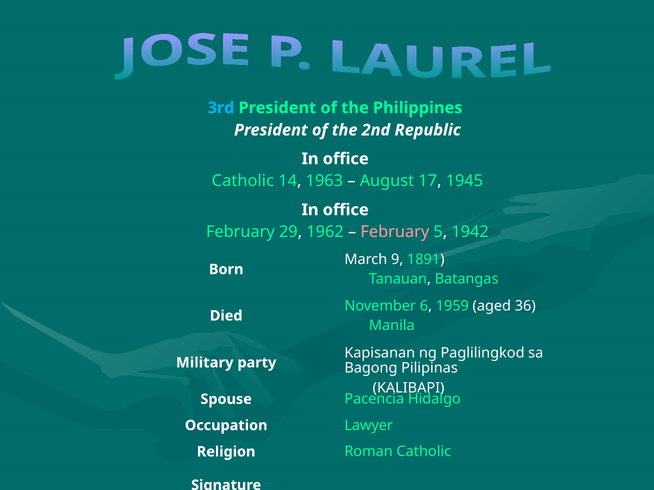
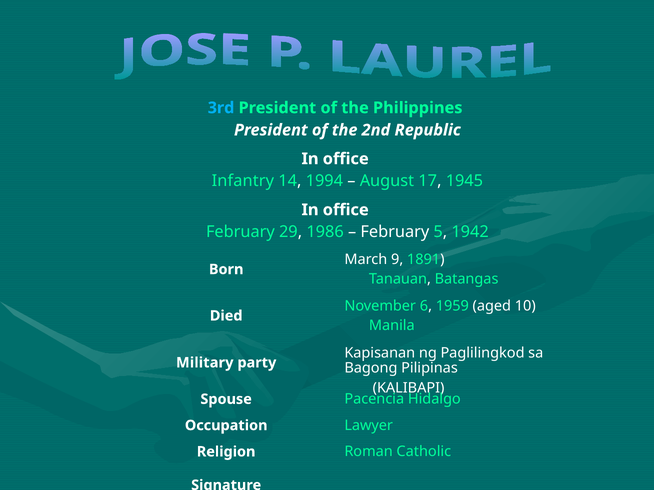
Catholic at (243, 181): Catholic -> Infantry
1963: 1963 -> 1994
1962: 1962 -> 1986
February at (395, 232) colour: pink -> white
36: 36 -> 10
